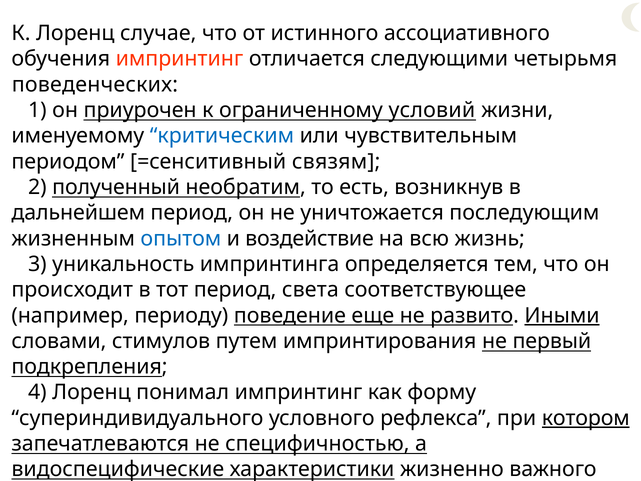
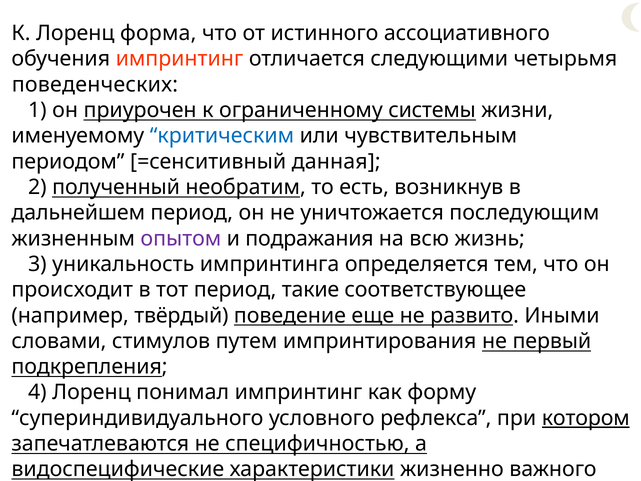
случае: случае -> форма
условий: условий -> системы
связям: связям -> данная
опытом colour: blue -> purple
воздействие: воздействие -> подражания
света: света -> такие
периоду: периоду -> твёрдый
Иными underline: present -> none
